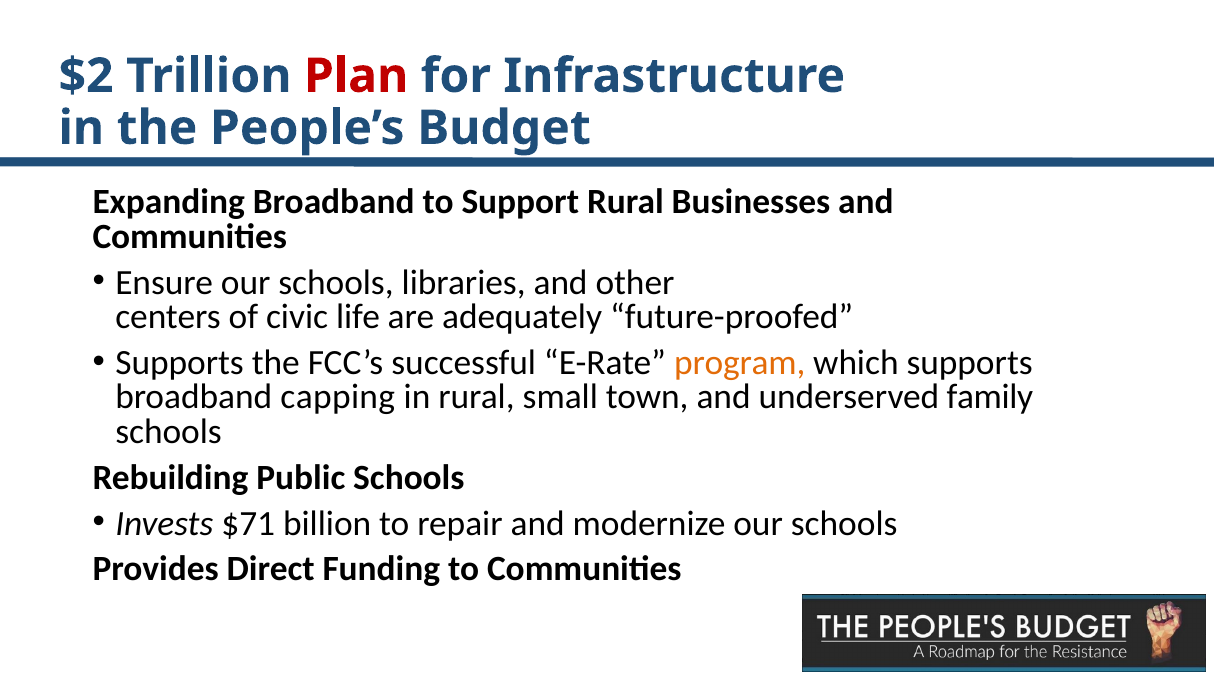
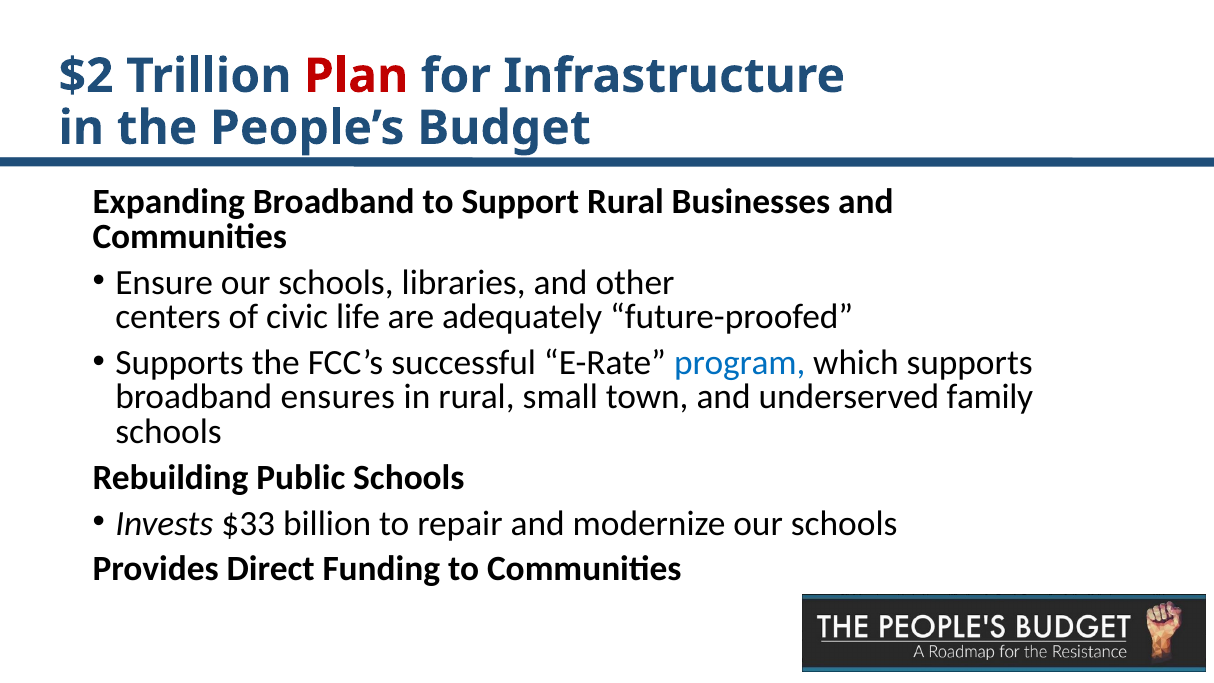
program colour: orange -> blue
capping: capping -> ensures
$71: $71 -> $33
